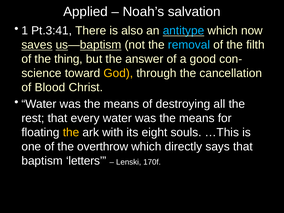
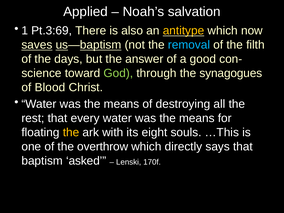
Pt.3:41: Pt.3:41 -> Pt.3:69
antitype colour: light blue -> yellow
thing: thing -> days
God colour: yellow -> light green
cancellation: cancellation -> synagogues
letters: letters -> asked
